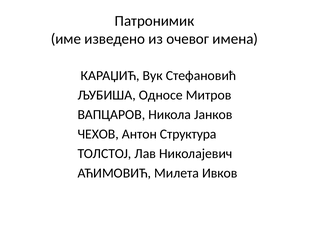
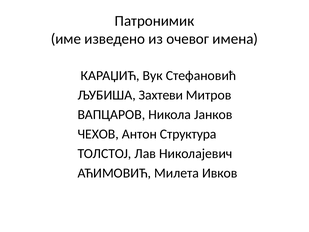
Односе: Односе -> Захтеви
